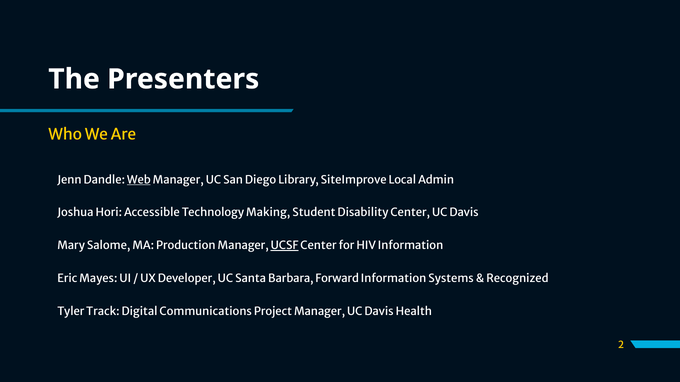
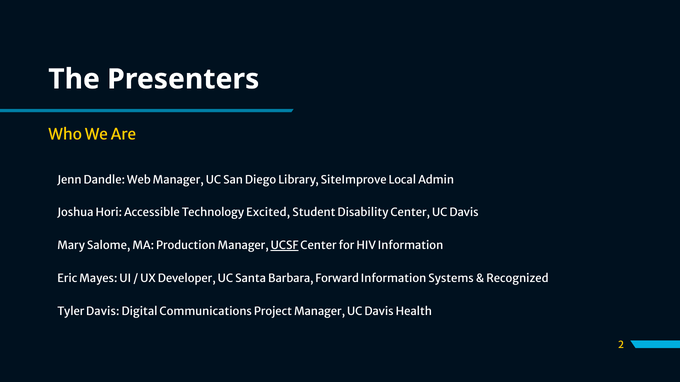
Web underline: present -> none
Making: Making -> Excited
Track at (103, 312): Track -> Davis
